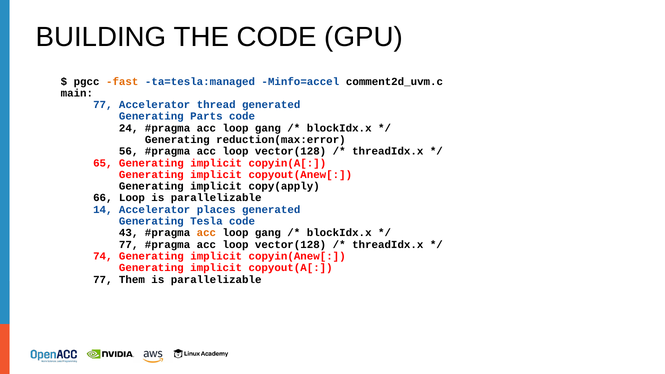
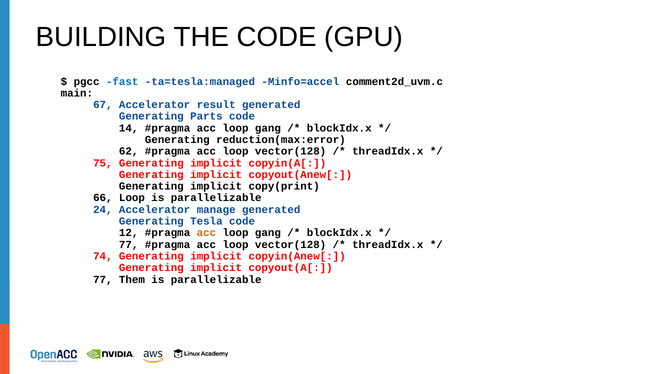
fast colour: orange -> blue
77 at (103, 105): 77 -> 67
thread: thread -> result
24: 24 -> 14
56: 56 -> 62
65: 65 -> 75
copy(apply: copy(apply -> copy(print
14: 14 -> 24
places: places -> manage
43: 43 -> 12
